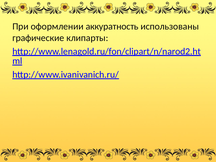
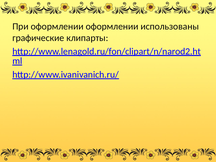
оформлении аккуратность: аккуратность -> оформлении
